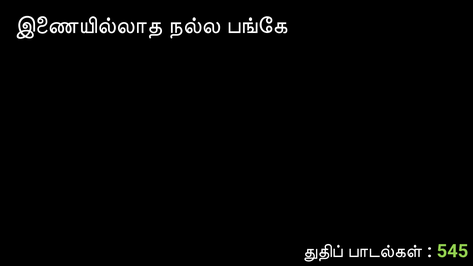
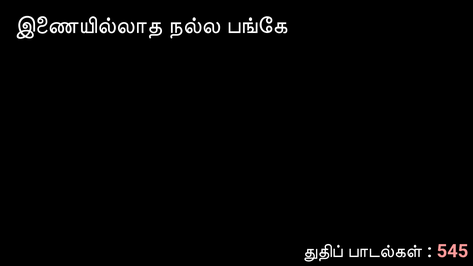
545 colour: light green -> pink
